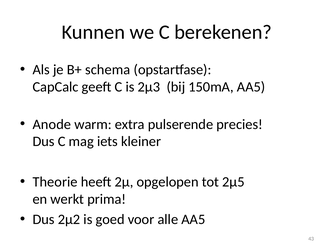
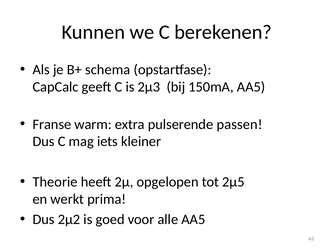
Anode: Anode -> Franse
precies: precies -> passen
